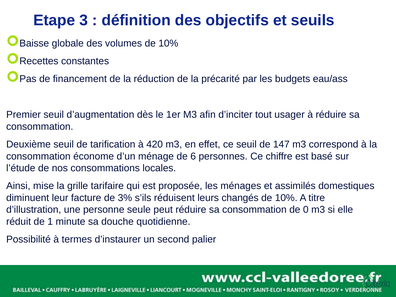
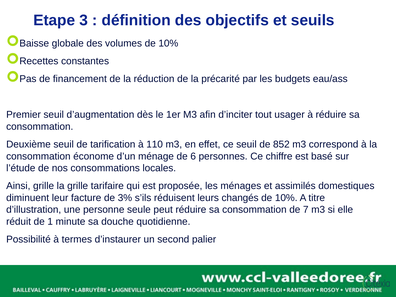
420: 420 -> 110
147: 147 -> 852
Ainsi mise: mise -> grille
0: 0 -> 7
